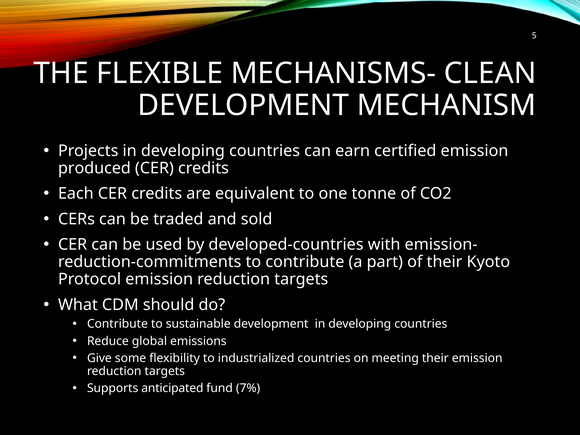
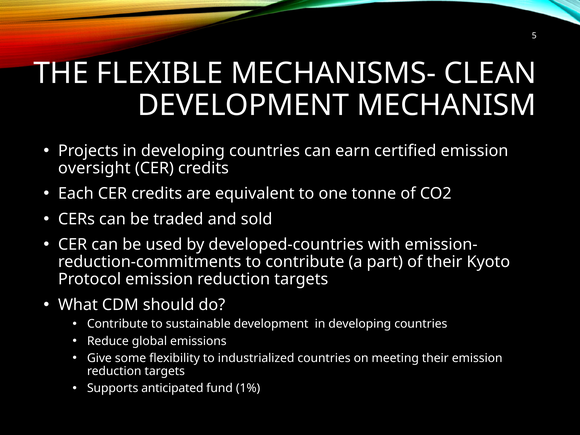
produced: produced -> oversight
7%: 7% -> 1%
